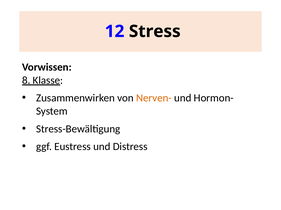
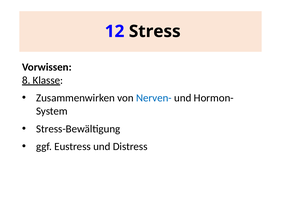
Nerven- colour: orange -> blue
